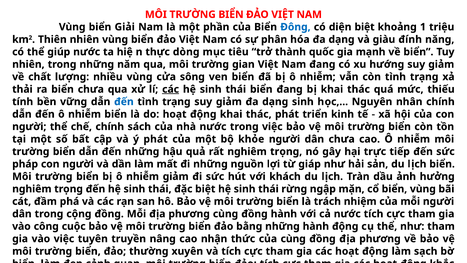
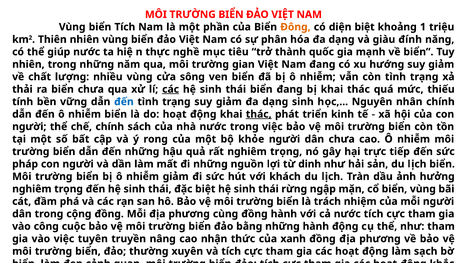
biển Giải: Giải -> Tích
Đông colour: blue -> orange
dòng: dòng -> nghề
thác at (259, 114) underline: none -> present
ý phát: phát -> rong
giáp: giáp -> dinh
của cùng: cùng -> xanh
